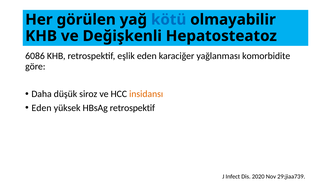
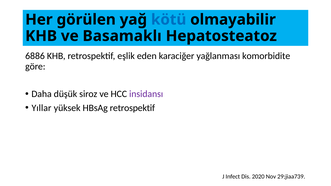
Değişkenli: Değişkenli -> Basamaklı
6086: 6086 -> 6886
insidansı colour: orange -> purple
Eden at (41, 108): Eden -> Yıllar
